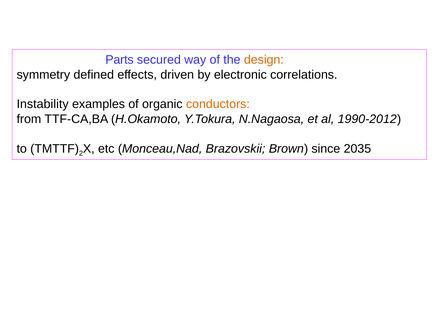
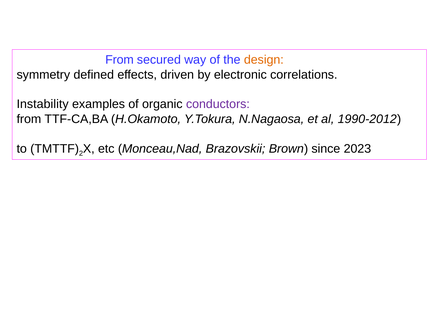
Parts at (120, 60): Parts -> From
conductors colour: orange -> purple
2035: 2035 -> 2023
